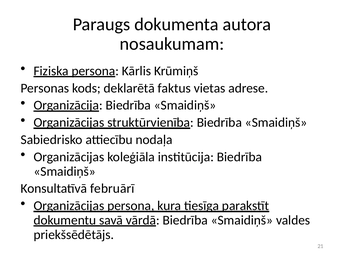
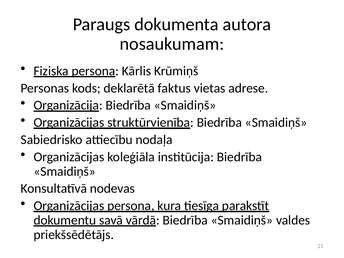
februārī: februārī -> nodevas
